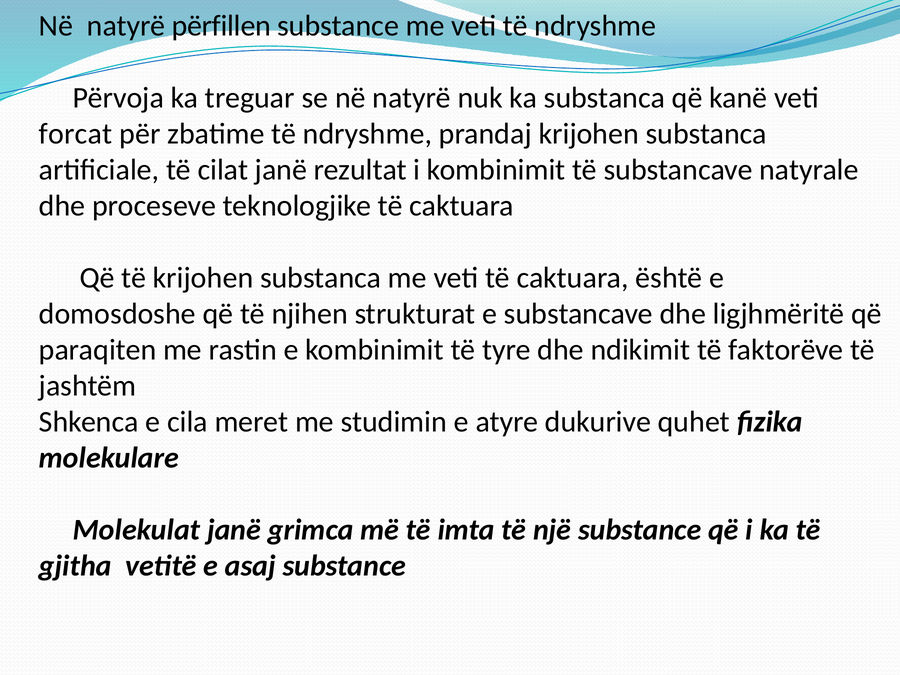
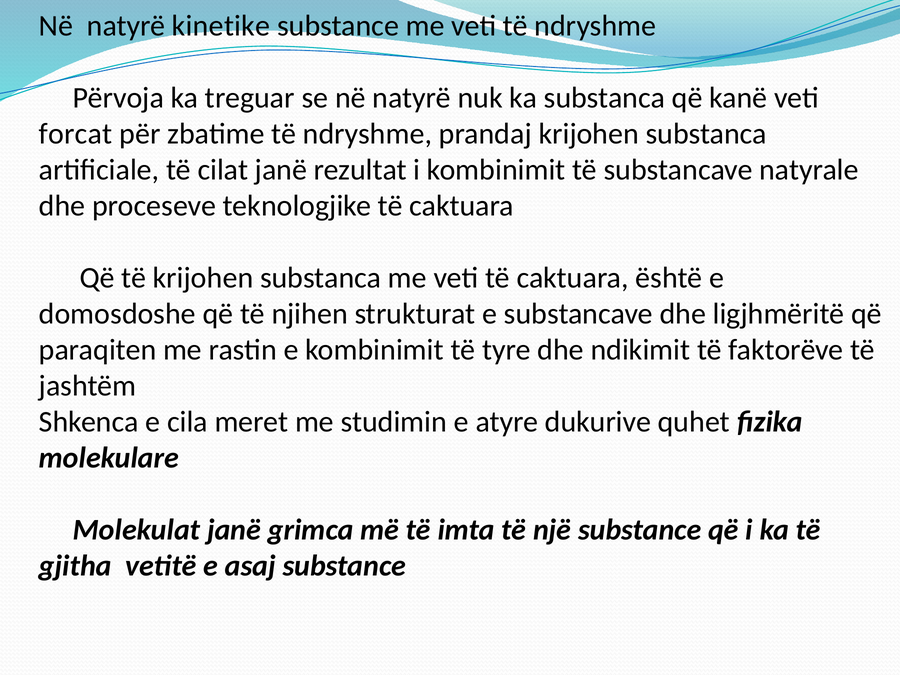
përfillen: përfillen -> kinetike
